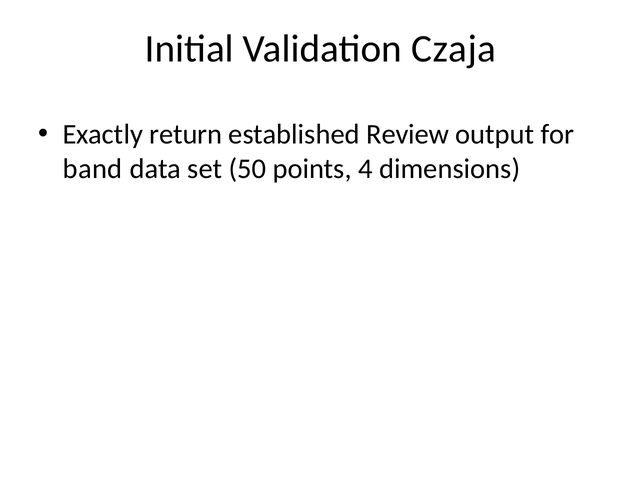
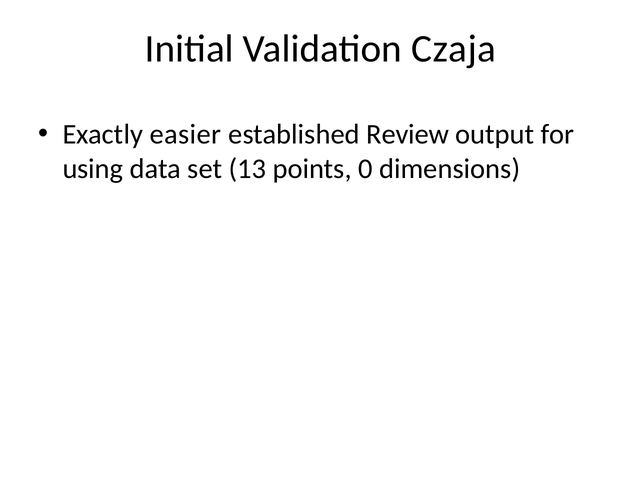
return: return -> easier
band: band -> using
50: 50 -> 13
4: 4 -> 0
